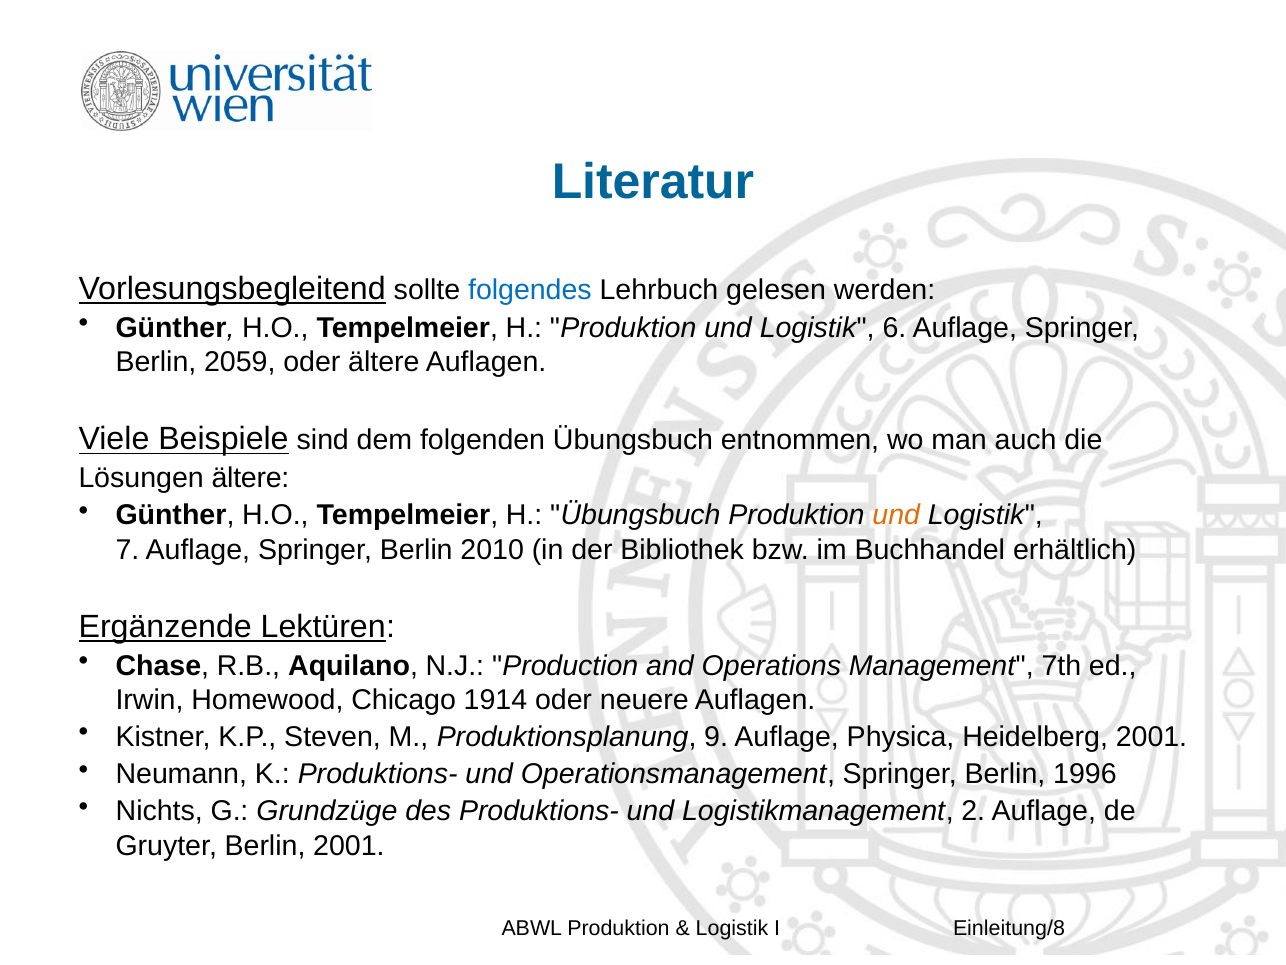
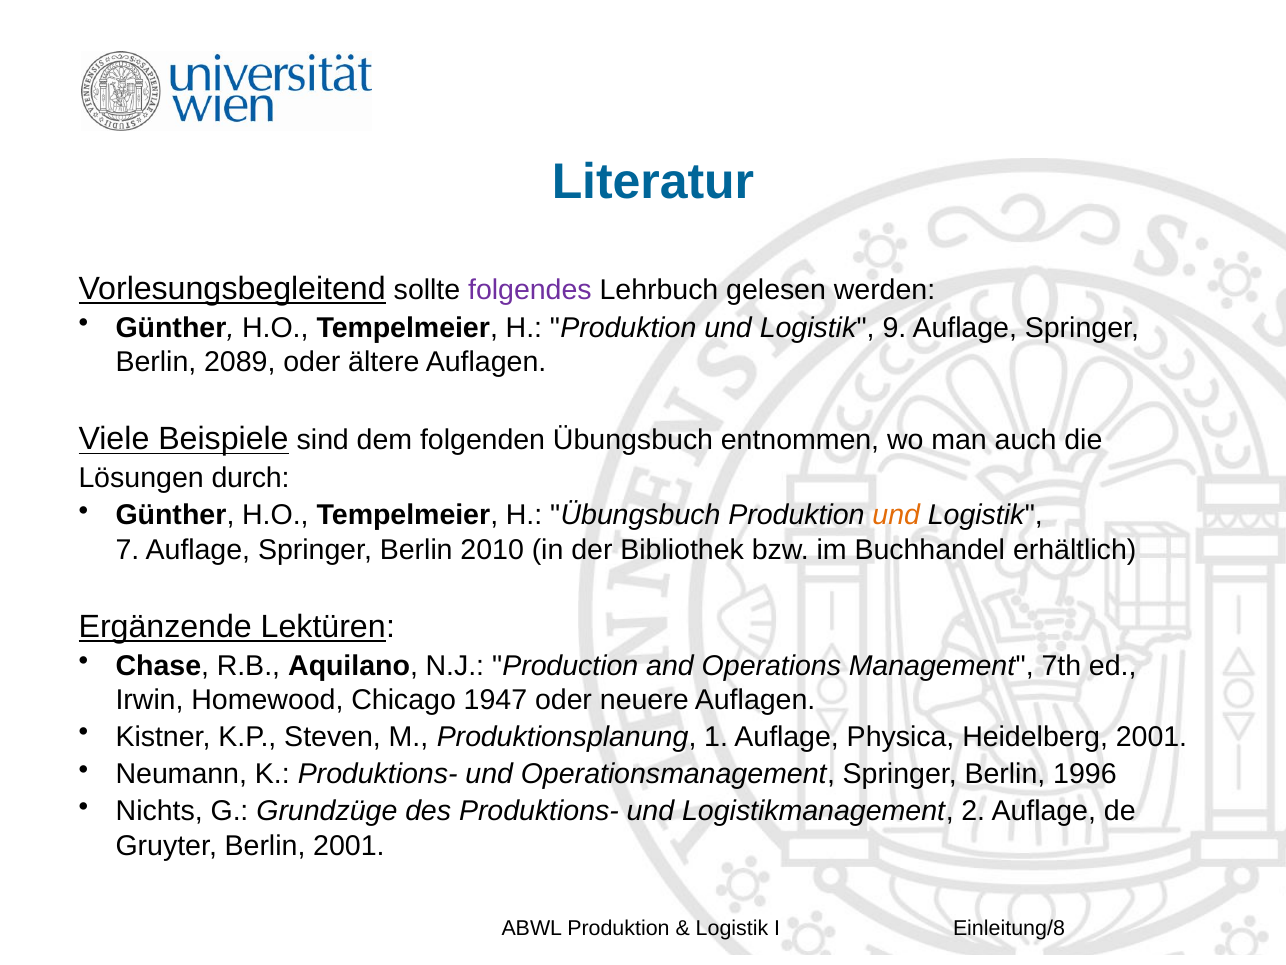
folgendes colour: blue -> purple
6: 6 -> 9
2059: 2059 -> 2089
Lösungen ältere: ältere -> durch
1914: 1914 -> 1947
9: 9 -> 1
